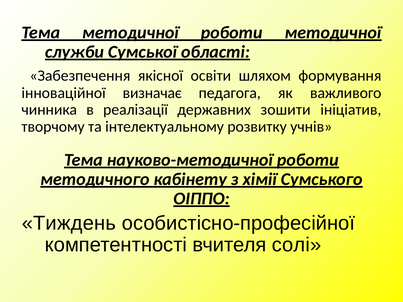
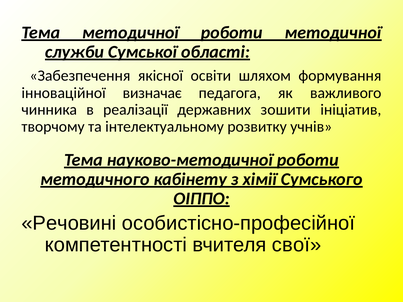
Тиждень: Тиждень -> Речовині
солі: солі -> свої
